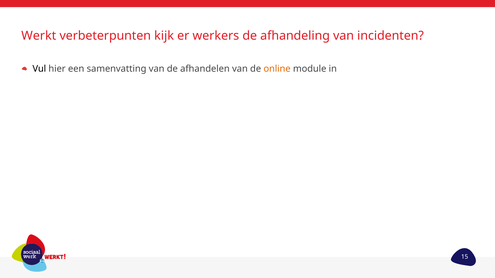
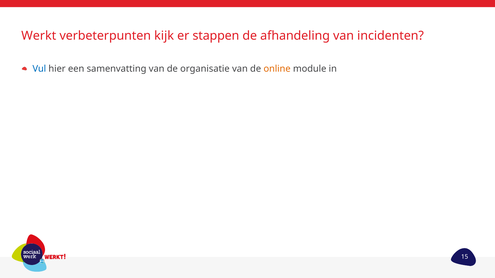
werkers: werkers -> stappen
Vul colour: black -> blue
afhandelen: afhandelen -> organisatie
